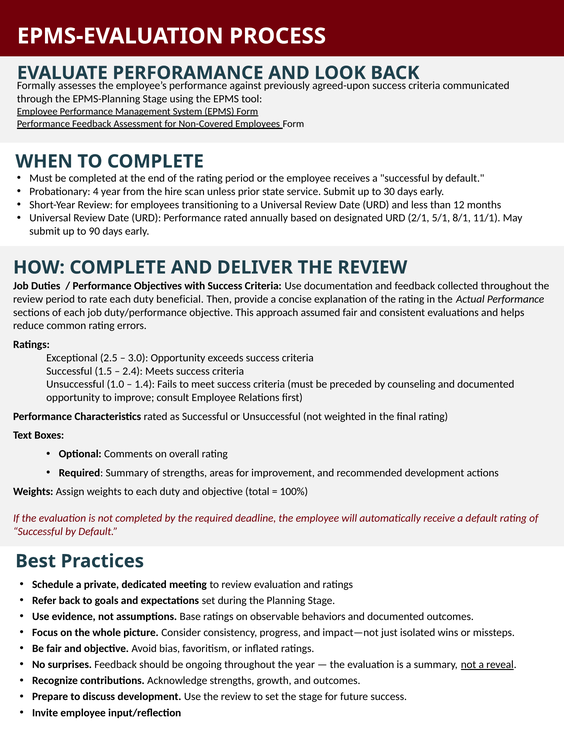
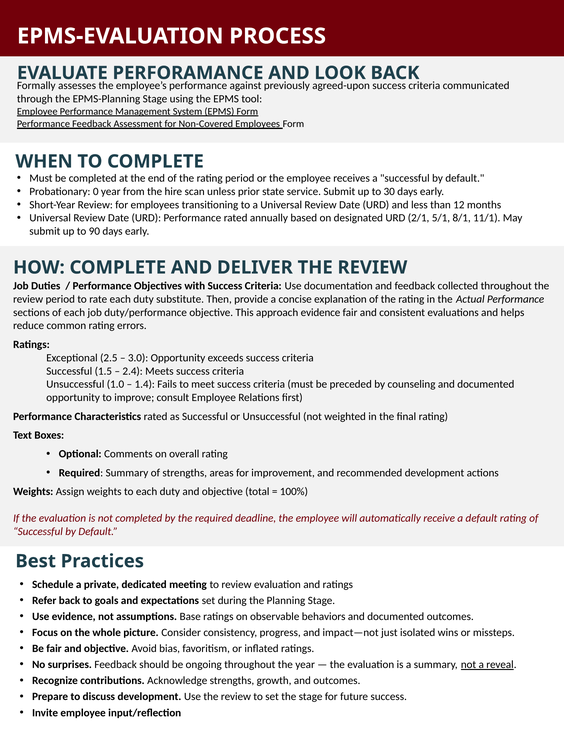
4: 4 -> 0
beneficial: beneficial -> substitute
approach assumed: assumed -> evidence
